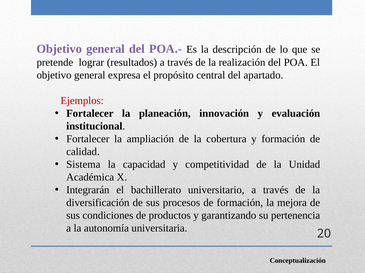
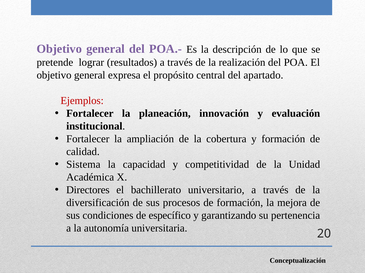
Integrarán: Integrarán -> Directores
productos: productos -> específico
